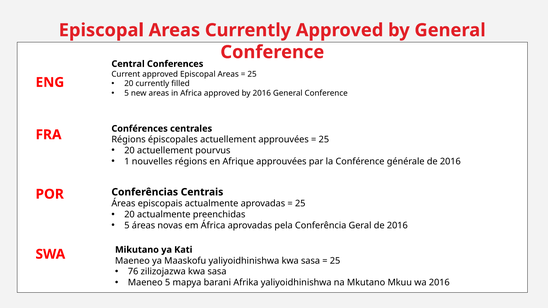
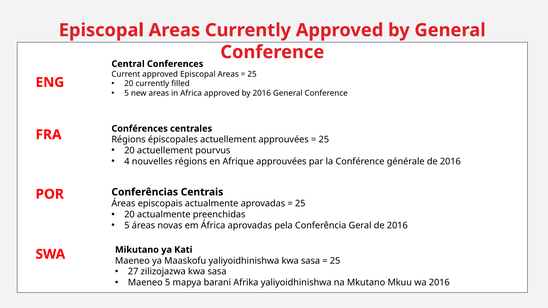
1: 1 -> 4
76: 76 -> 27
